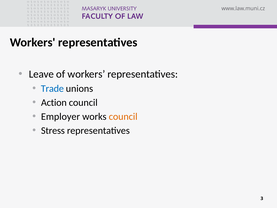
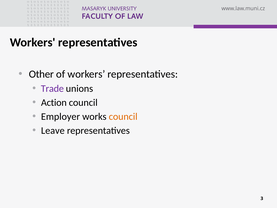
Leave: Leave -> Other
Trade colour: blue -> purple
Stress: Stress -> Leave
